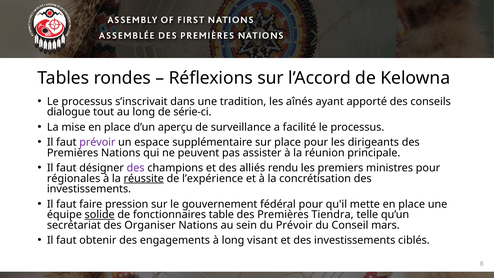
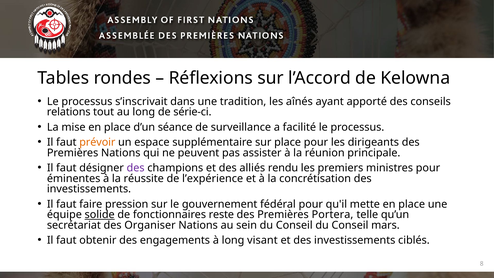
dialogue: dialogue -> relations
aperçu: aperçu -> séance
prévoir at (97, 142) colour: purple -> orange
régionales: régionales -> éminentes
réussite underline: present -> none
table: table -> reste
Tiendra: Tiendra -> Portera
sein du Prévoir: Prévoir -> Conseil
